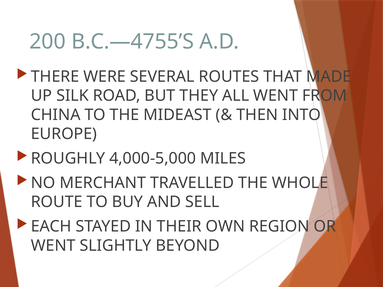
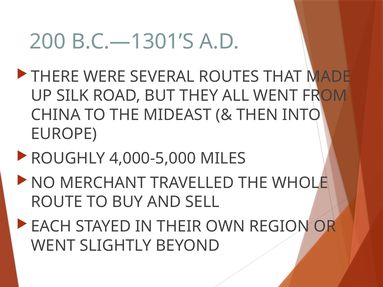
B.C.—4755’S: B.C.—4755’S -> B.C.—1301’S
